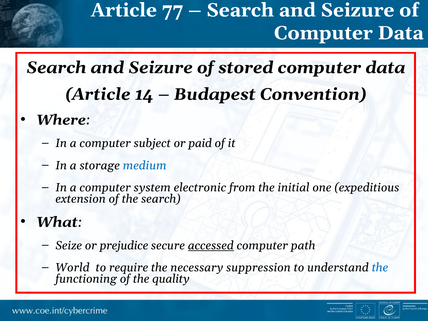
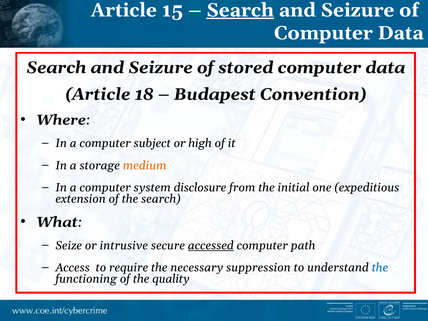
77: 77 -> 15
Search at (240, 10) underline: none -> present
14: 14 -> 18
paid: paid -> high
medium colour: blue -> orange
electronic: electronic -> disclosure
prejudice: prejudice -> intrusive
World: World -> Access
